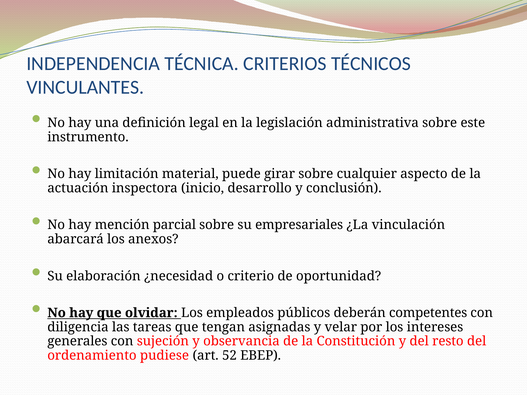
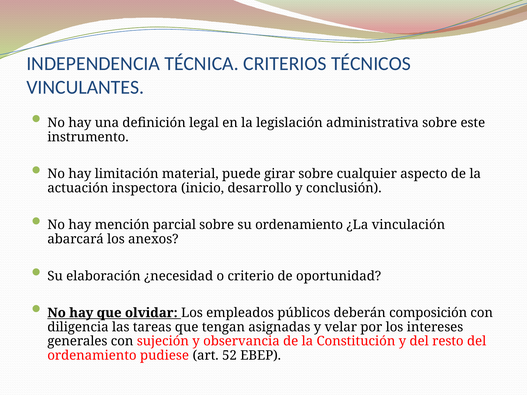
su empresariales: empresariales -> ordenamiento
competentes: competentes -> composición
